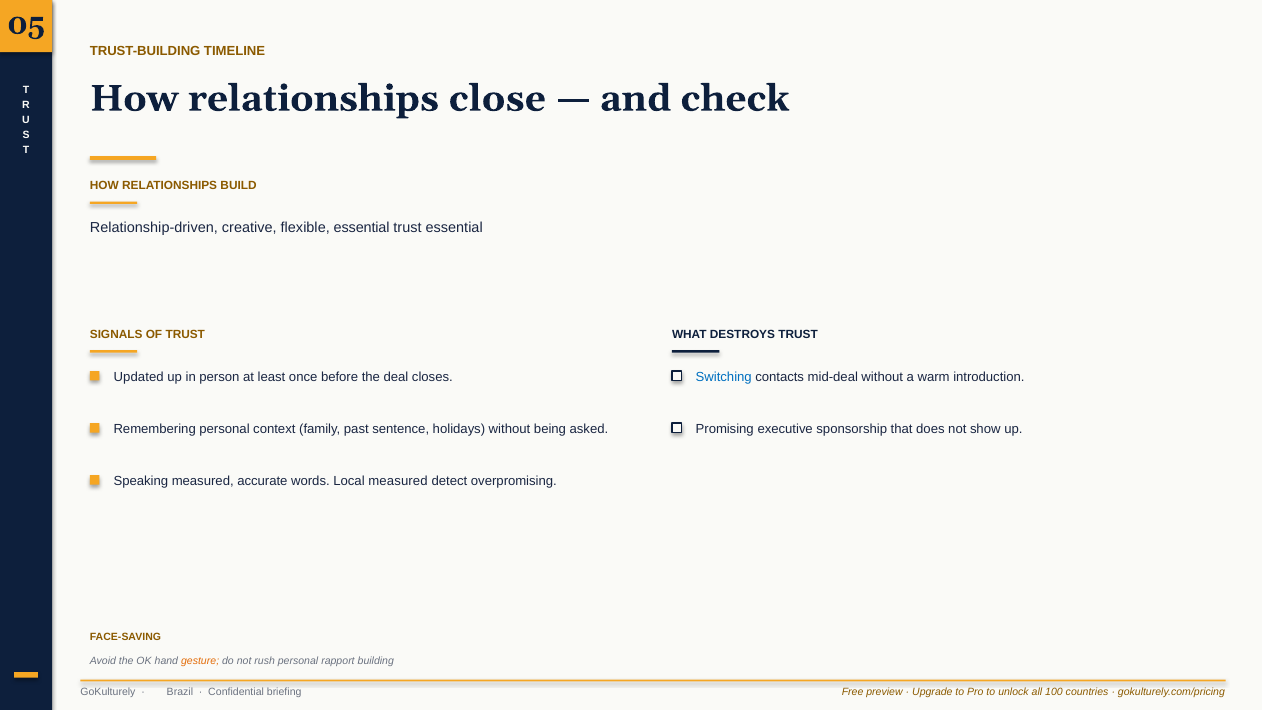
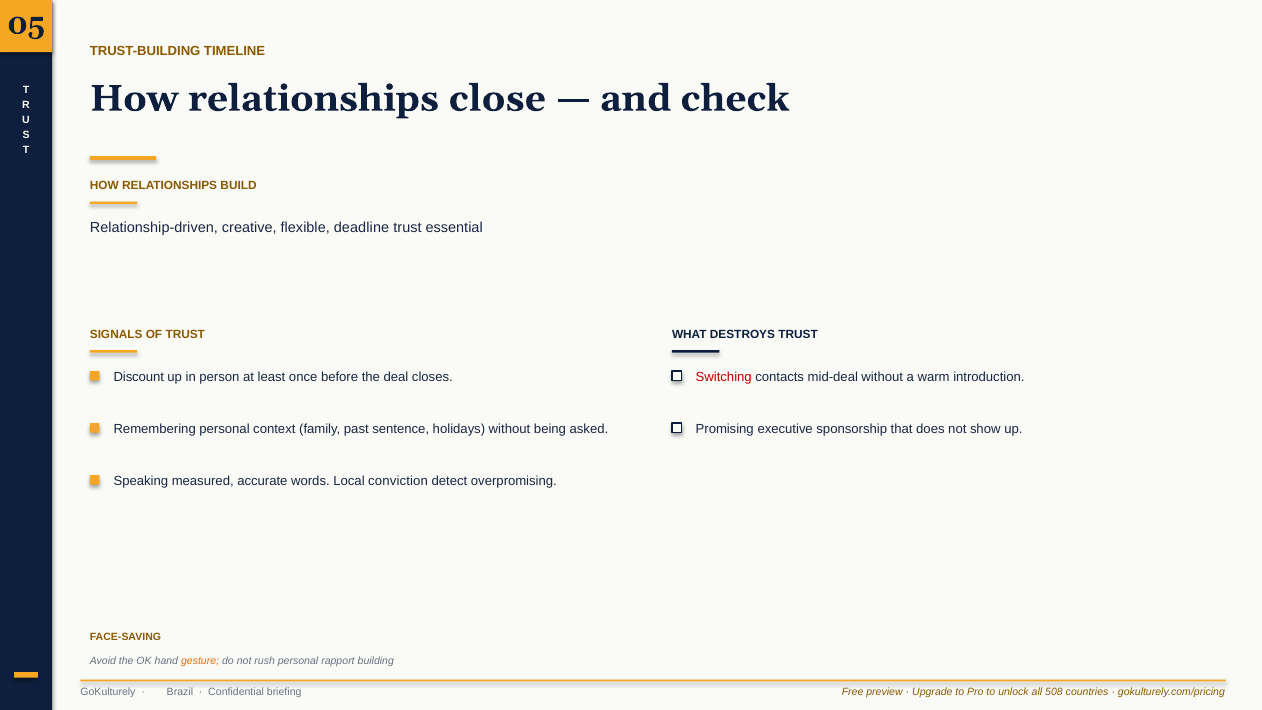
flexible essential: essential -> deadline
Updated: Updated -> Discount
Switching colour: blue -> red
Local measured: measured -> conviction
100: 100 -> 508
